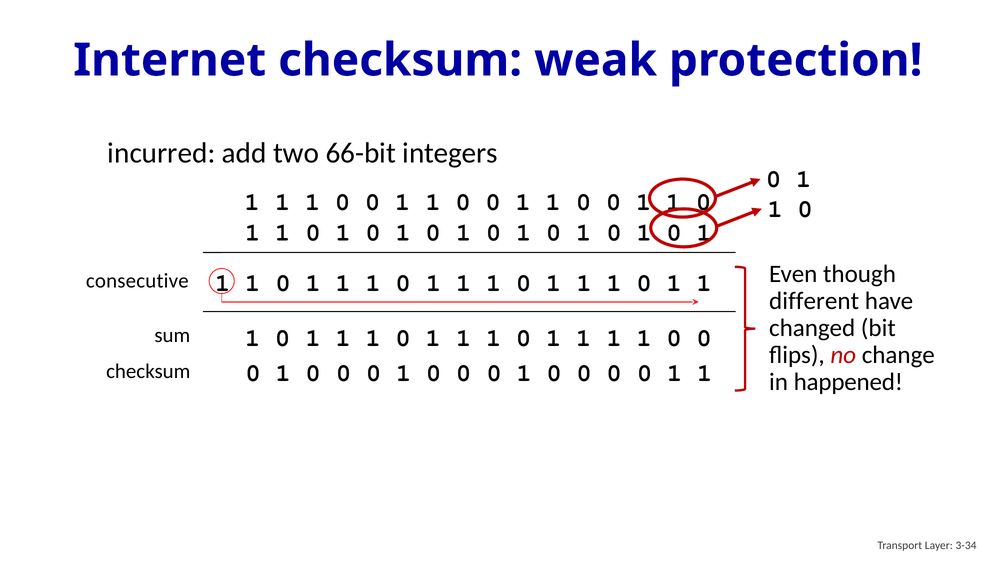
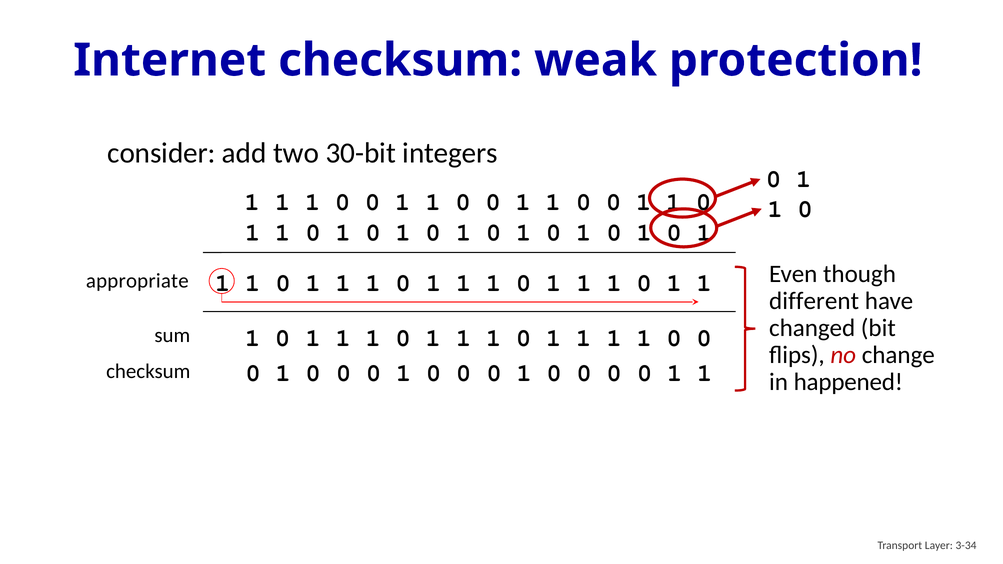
incurred: incurred -> consider
66-bit: 66-bit -> 30-bit
consecutive: consecutive -> appropriate
